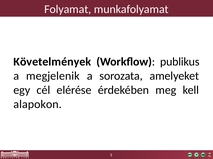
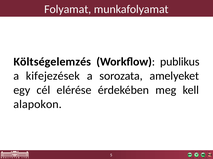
Követelmények: Követelmények -> Költségelemzés
megjelenik: megjelenik -> kifejezések
